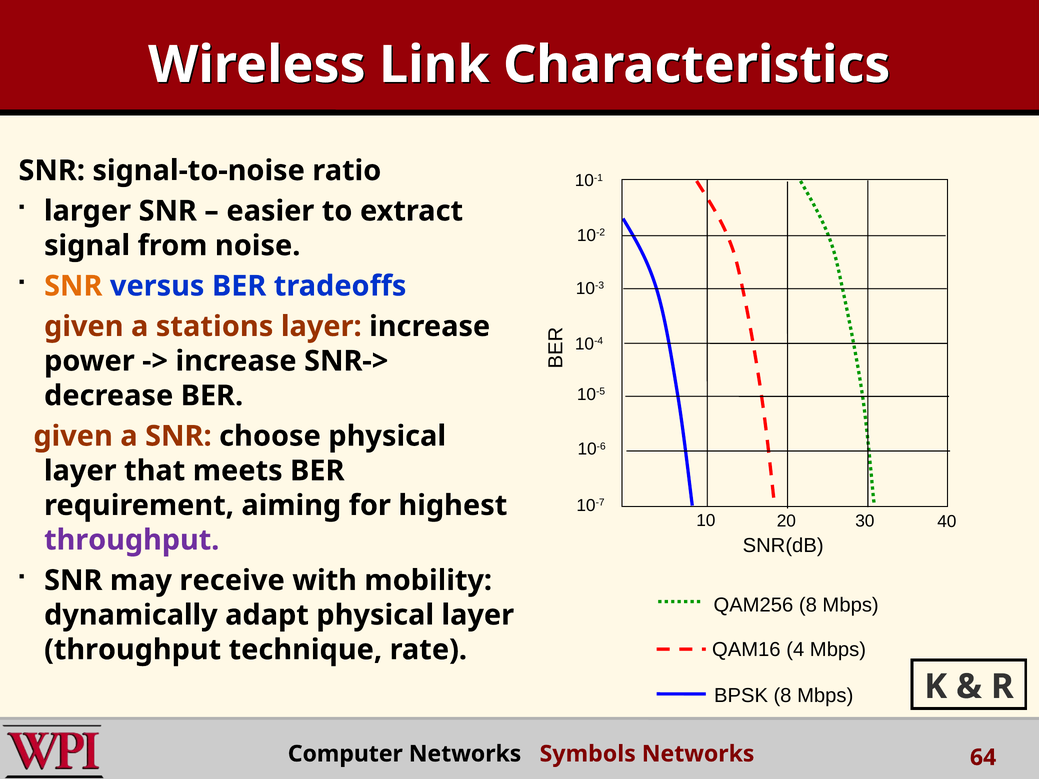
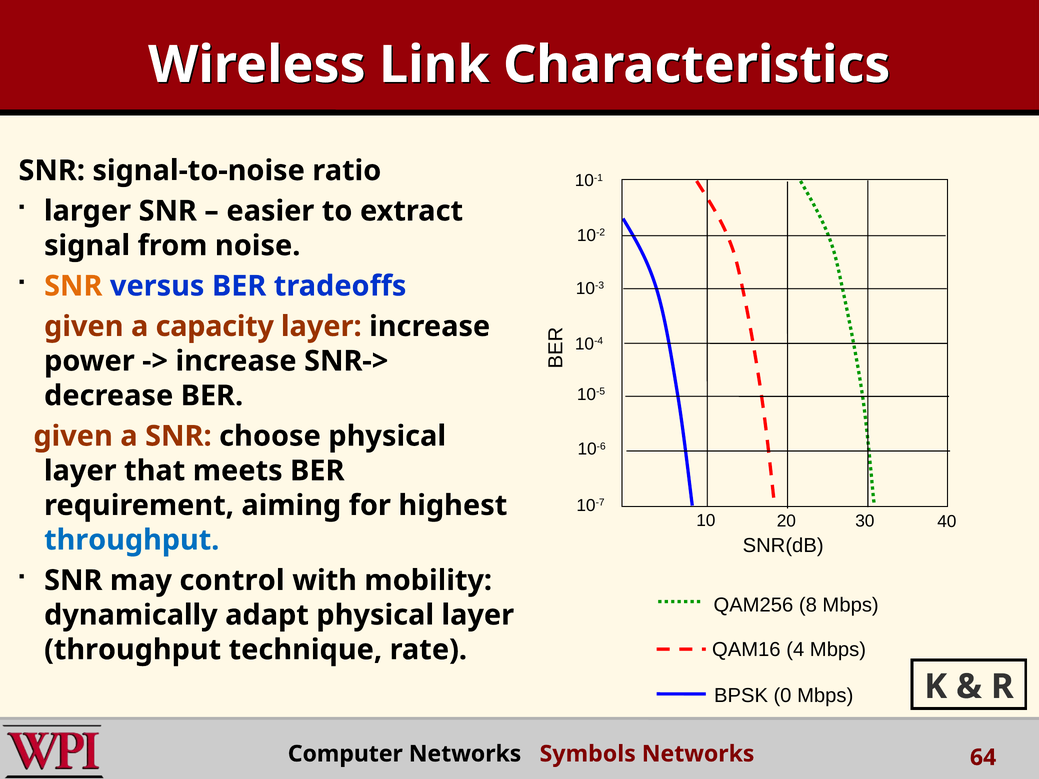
stations: stations -> capacity
throughput at (132, 540) colour: purple -> blue
receive: receive -> control
BPSK 8: 8 -> 0
